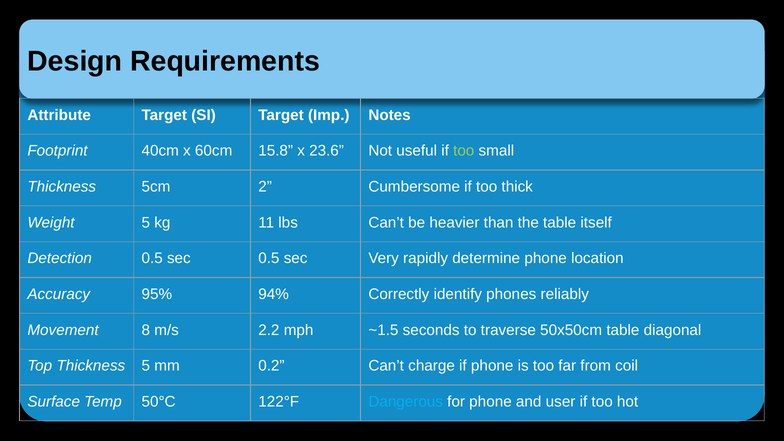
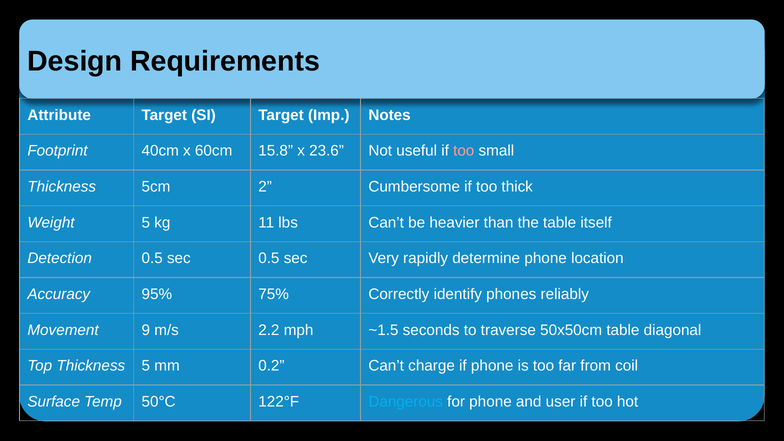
too at (464, 151) colour: light green -> pink
94%: 94% -> 75%
8: 8 -> 9
